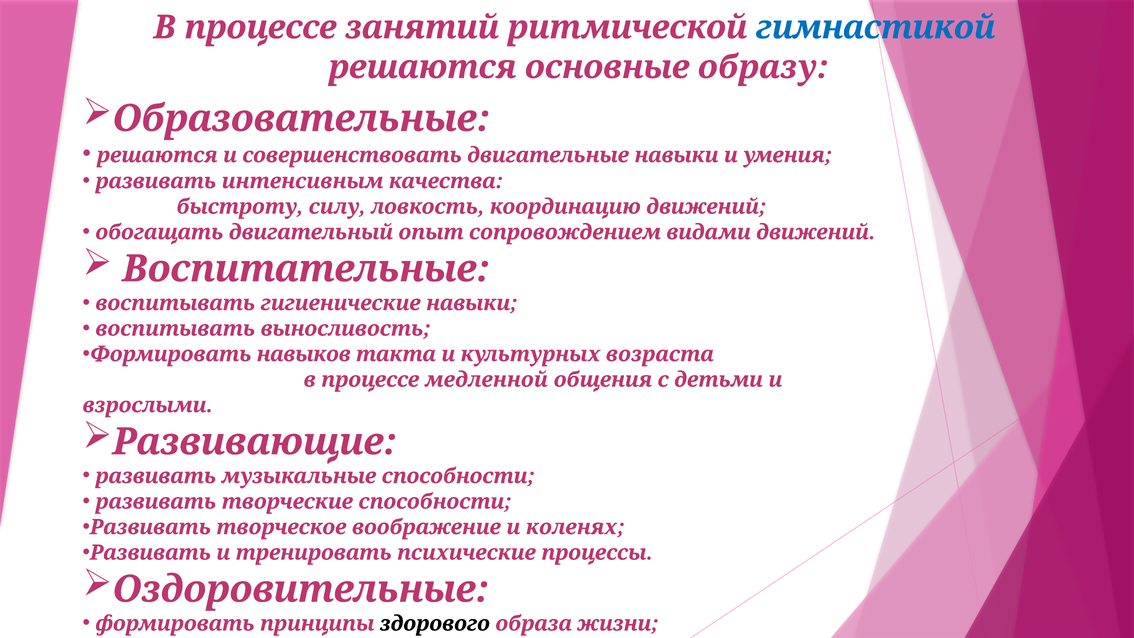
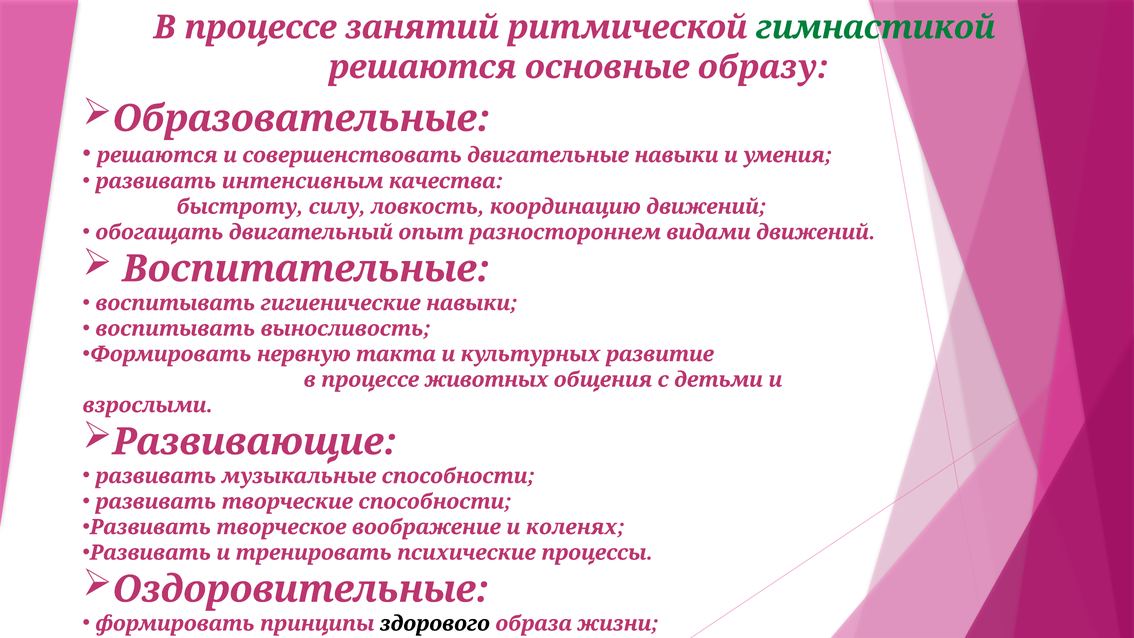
гимнастикой colour: blue -> green
сопровождением: сопровождением -> разностороннем
навыков: навыков -> нервную
возраста: возраста -> развитие
медленной: медленной -> животных
